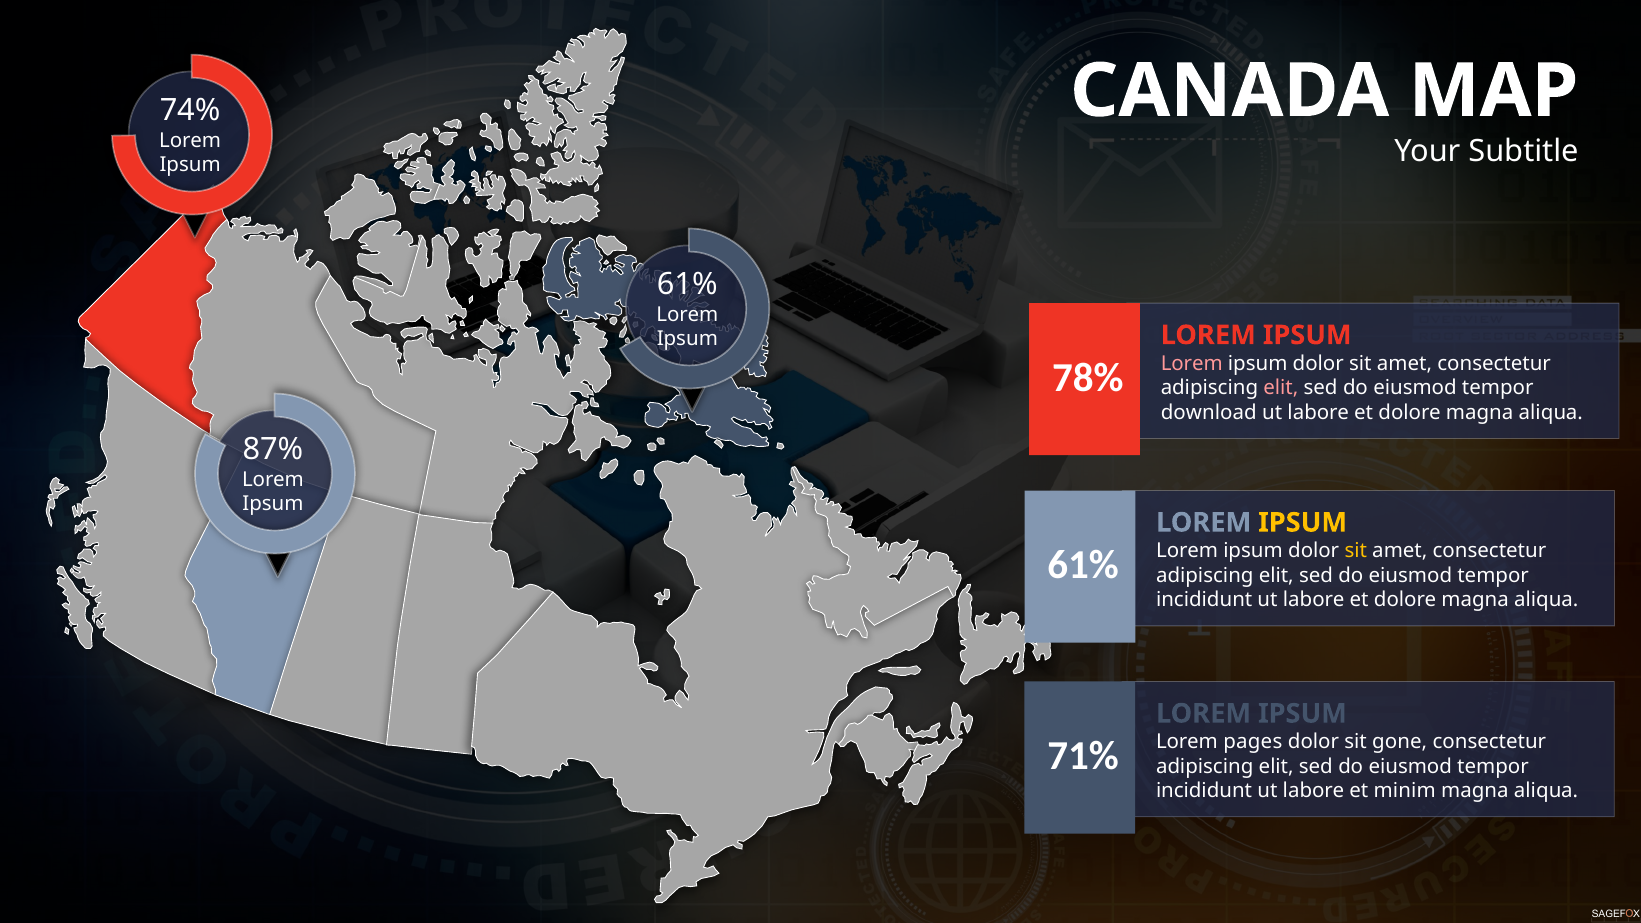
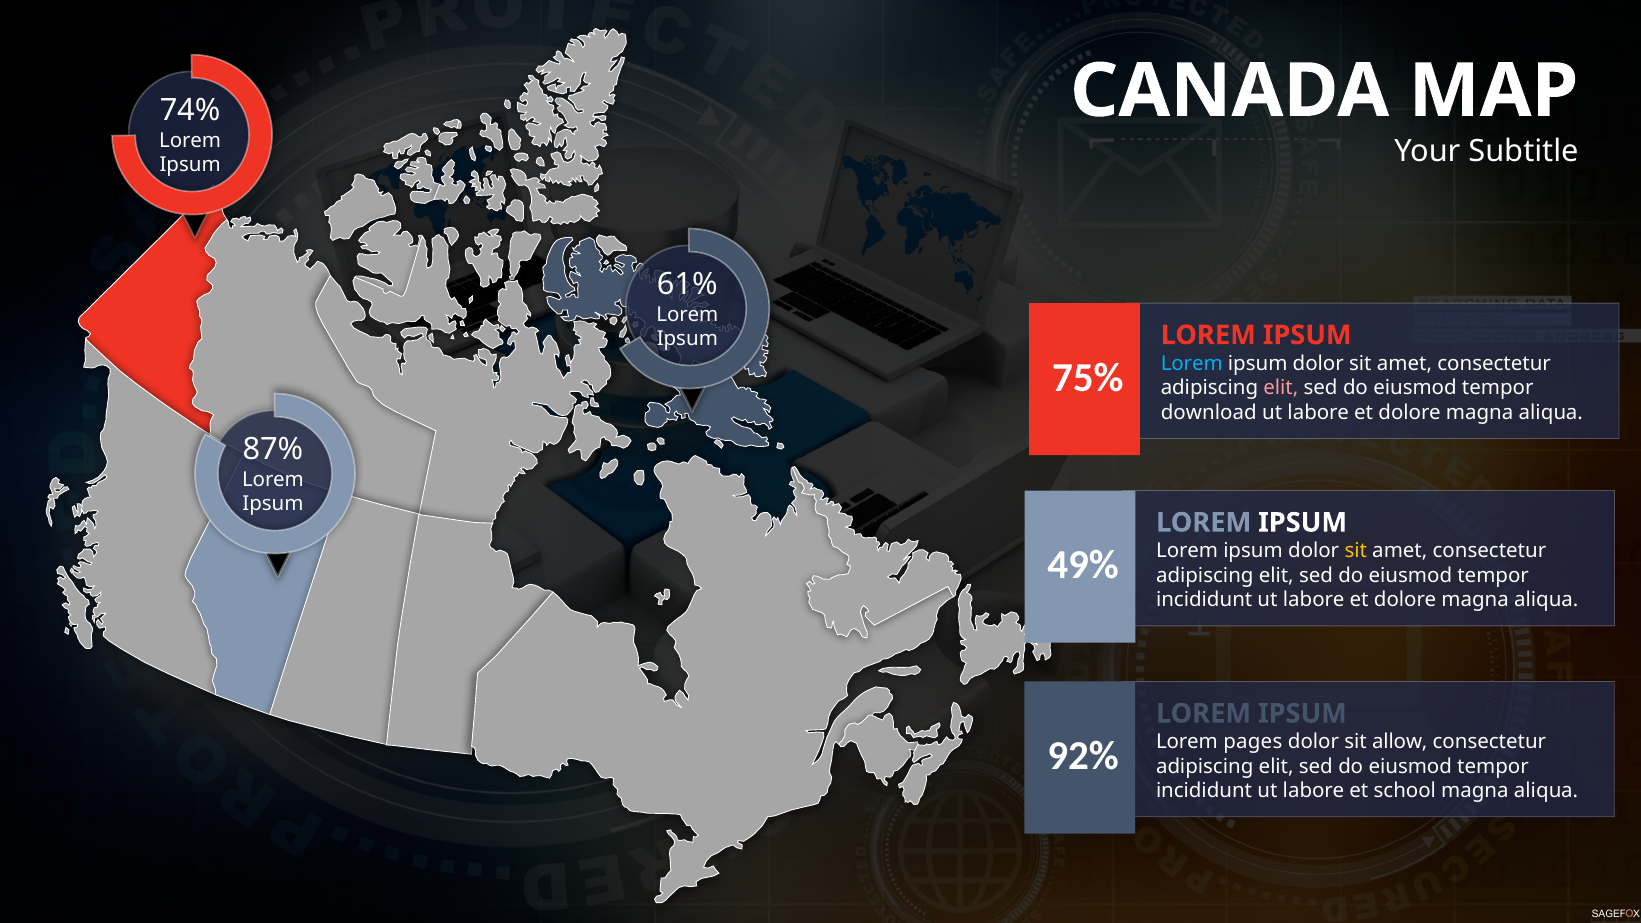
Lorem at (1192, 363) colour: pink -> light blue
78%: 78% -> 75%
IPSUM at (1303, 523) colour: yellow -> white
61% at (1083, 565): 61% -> 49%
gone: gone -> allow
71%: 71% -> 92%
minim: minim -> school
